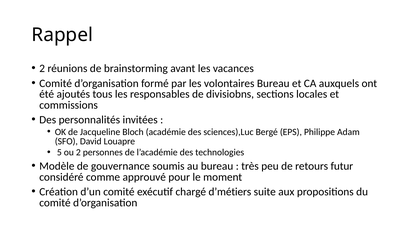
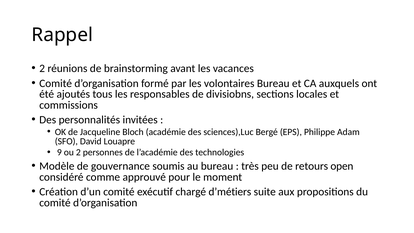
5: 5 -> 9
futur: futur -> open
